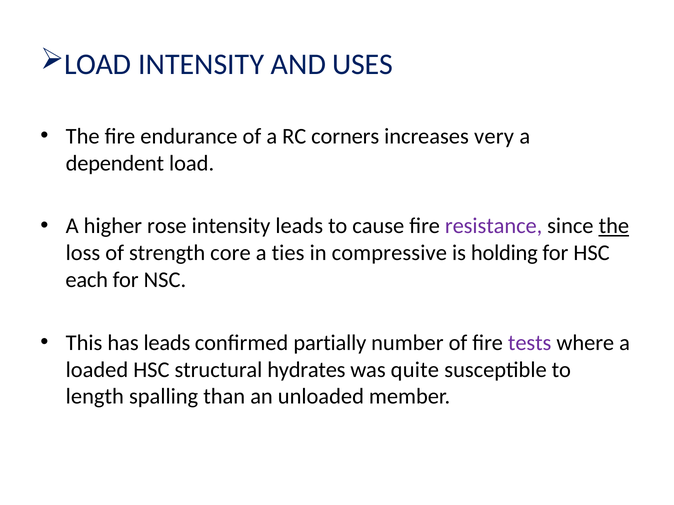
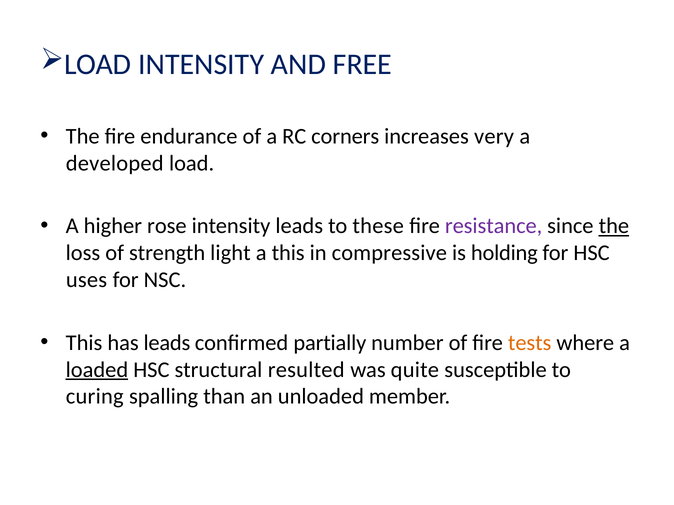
USES: USES -> FREE
dependent: dependent -> developed
cause: cause -> these
core: core -> light
a ties: ties -> this
each: each -> uses
tests colour: purple -> orange
loaded underline: none -> present
hydrates: hydrates -> resulted
length: length -> curing
